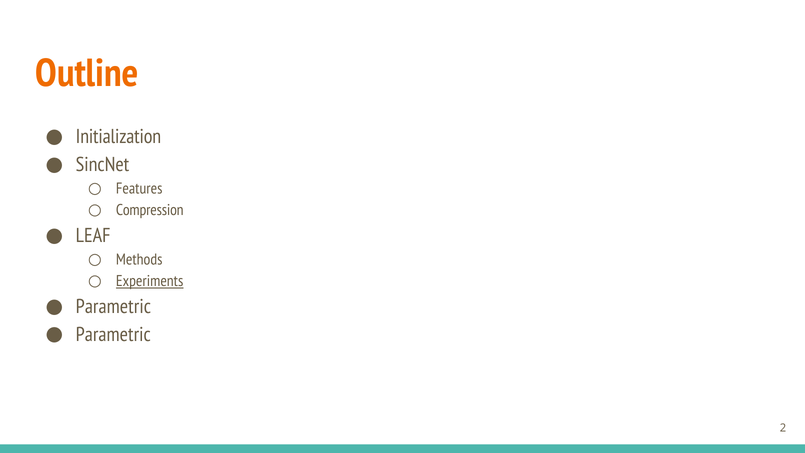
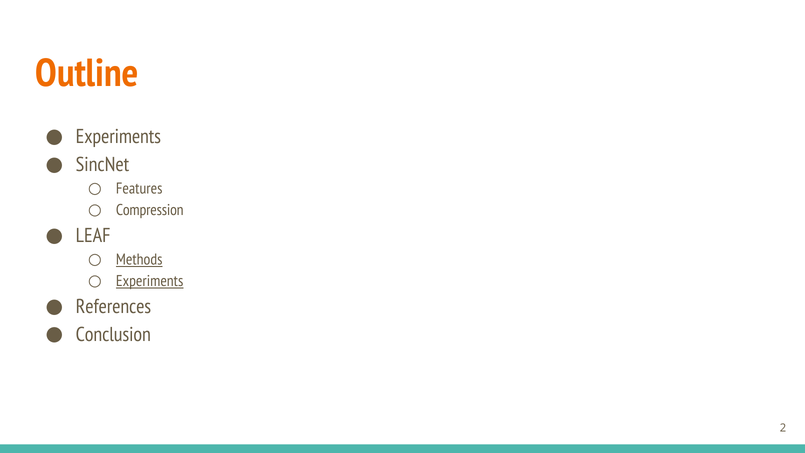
Initialization at (118, 137): Initialization -> Experiments
Methods underline: none -> present
Parametric at (113, 307): Parametric -> References
Parametric at (113, 334): Parametric -> Conclusion
